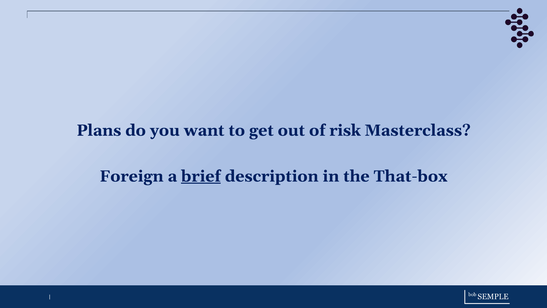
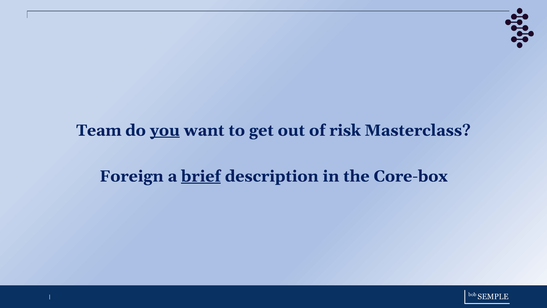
Plans: Plans -> Team
you underline: none -> present
That-box: That-box -> Core-box
